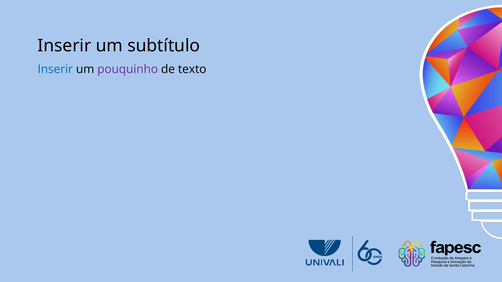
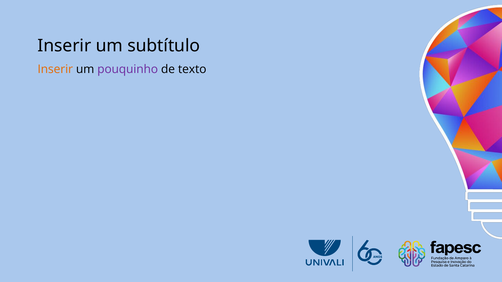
Inserir at (55, 69) colour: blue -> orange
